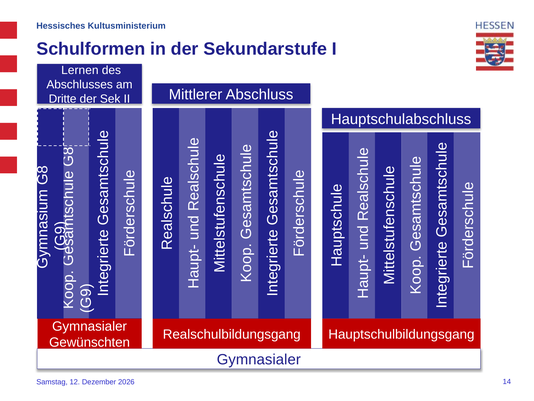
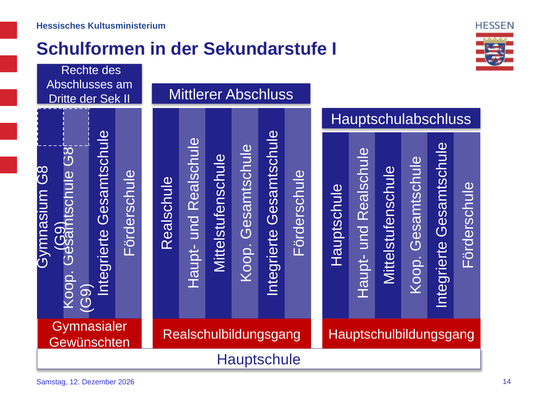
Lernen: Lernen -> Rechte
Gymnasialer at (259, 359): Gymnasialer -> Hauptschule
